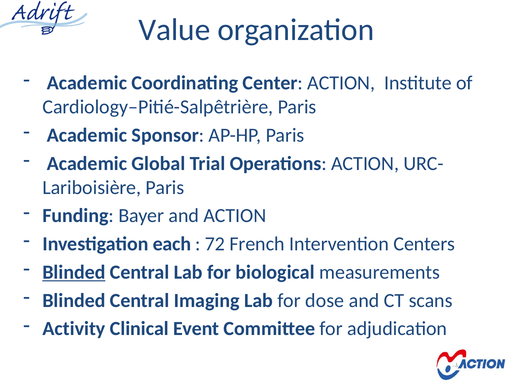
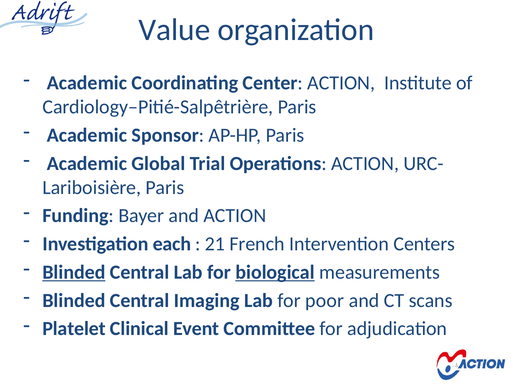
72: 72 -> 21
biological underline: none -> present
dose: dose -> poor
Activity: Activity -> Platelet
